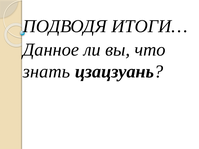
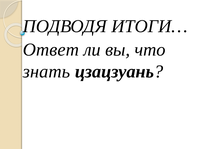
Данное: Данное -> Ответ
